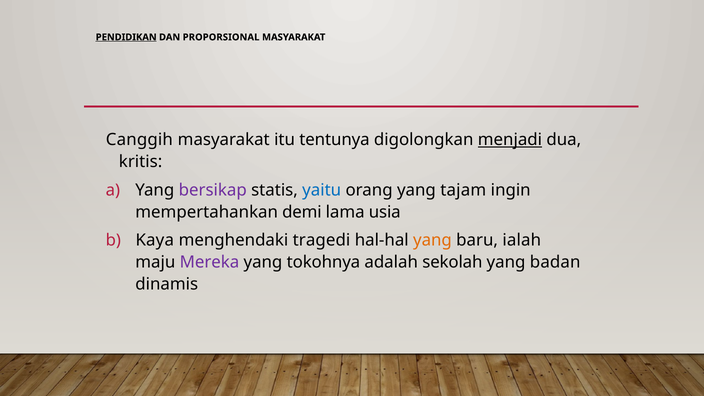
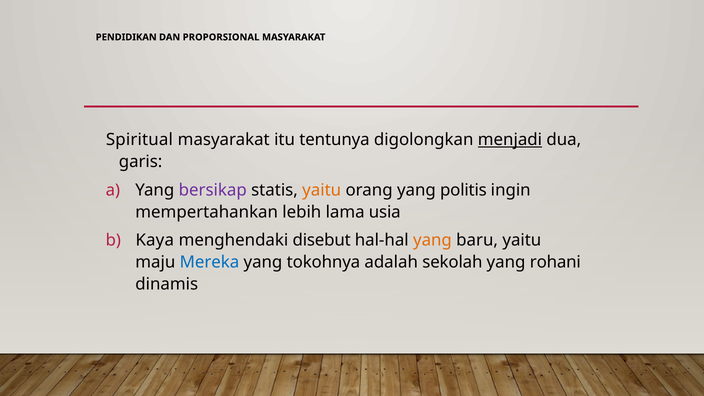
PENDIDIKAN underline: present -> none
Canggih: Canggih -> Spiritual
kritis: kritis -> garis
yaitu at (322, 190) colour: blue -> orange
tajam: tajam -> politis
demi: demi -> lebih
tragedi: tragedi -> disebut
baru ialah: ialah -> yaitu
Mereka colour: purple -> blue
badan: badan -> rohani
